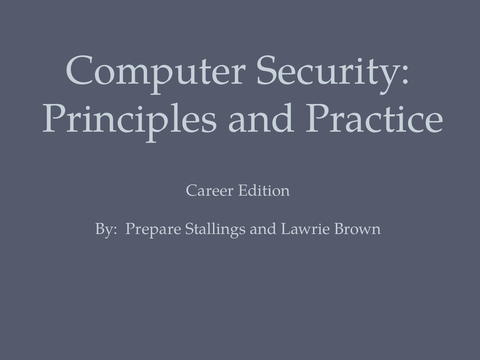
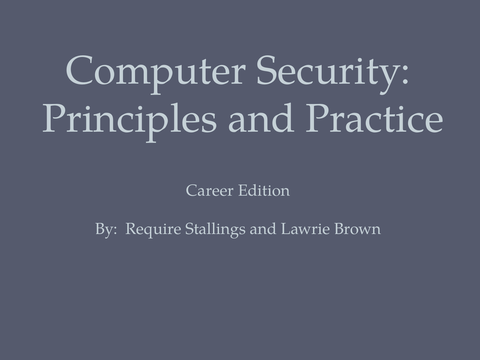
Prepare: Prepare -> Require
